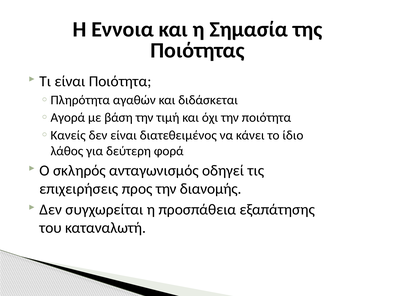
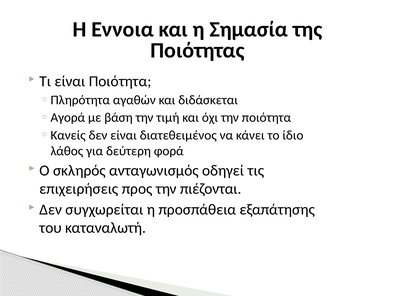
διανομής: διανομής -> πιέζονται
